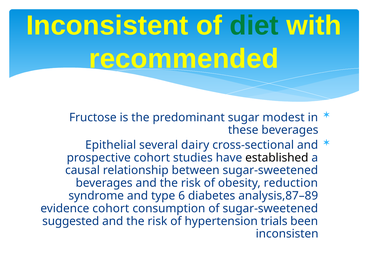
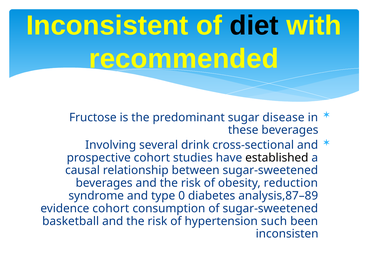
diet colour: green -> black
modest: modest -> disease
Epithelial: Epithelial -> Involving
dairy: dairy -> drink
6: 6 -> 0
suggested: suggested -> basketball
trials: trials -> such
